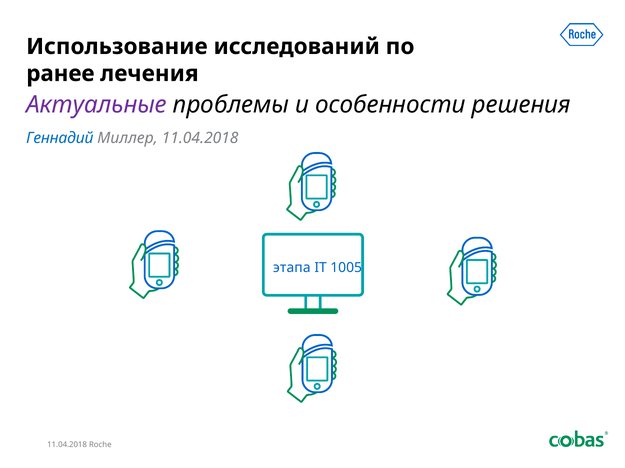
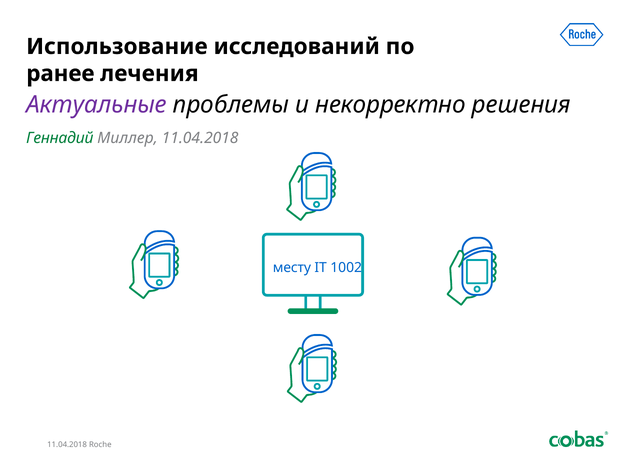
особенности: особенности -> некорректно
Геннадий colour: blue -> green
этапа: этапа -> месту
1005: 1005 -> 1002
